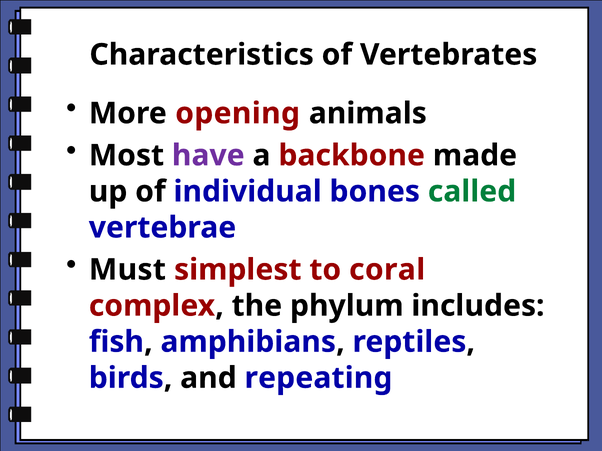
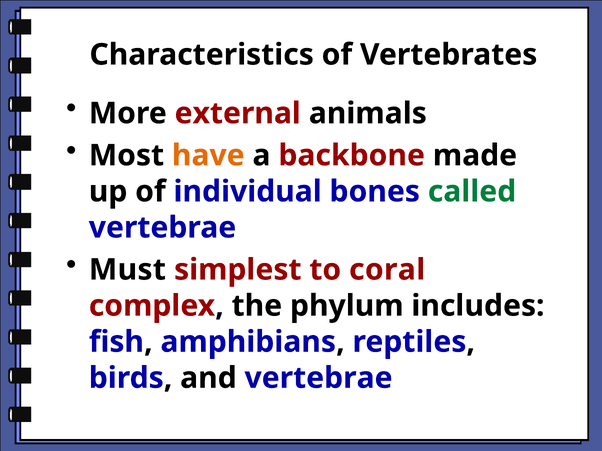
opening: opening -> external
have colour: purple -> orange
and repeating: repeating -> vertebrae
